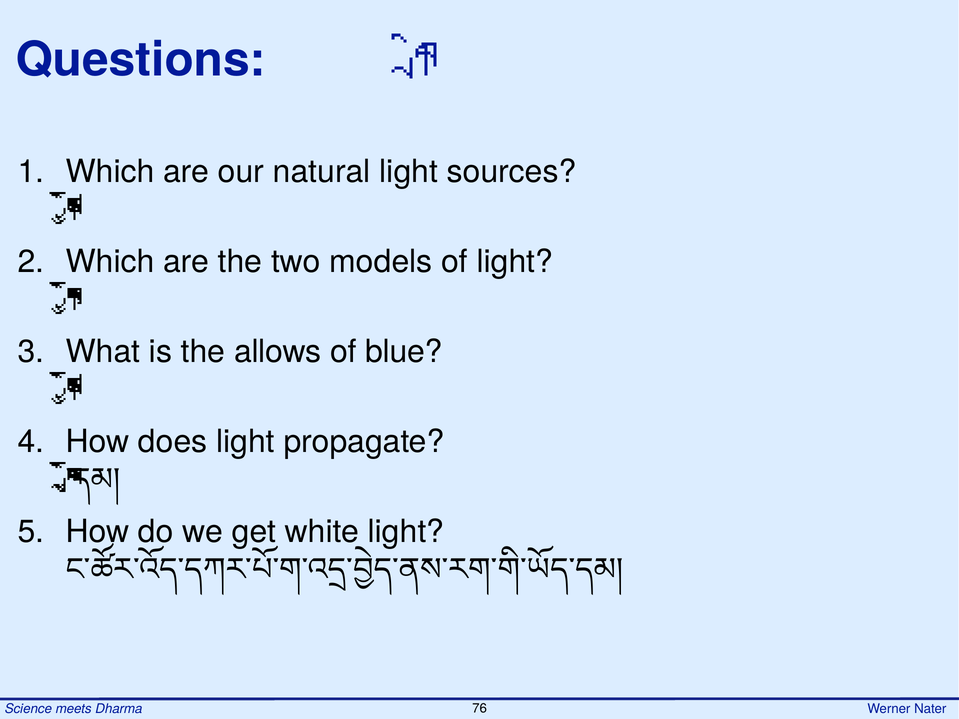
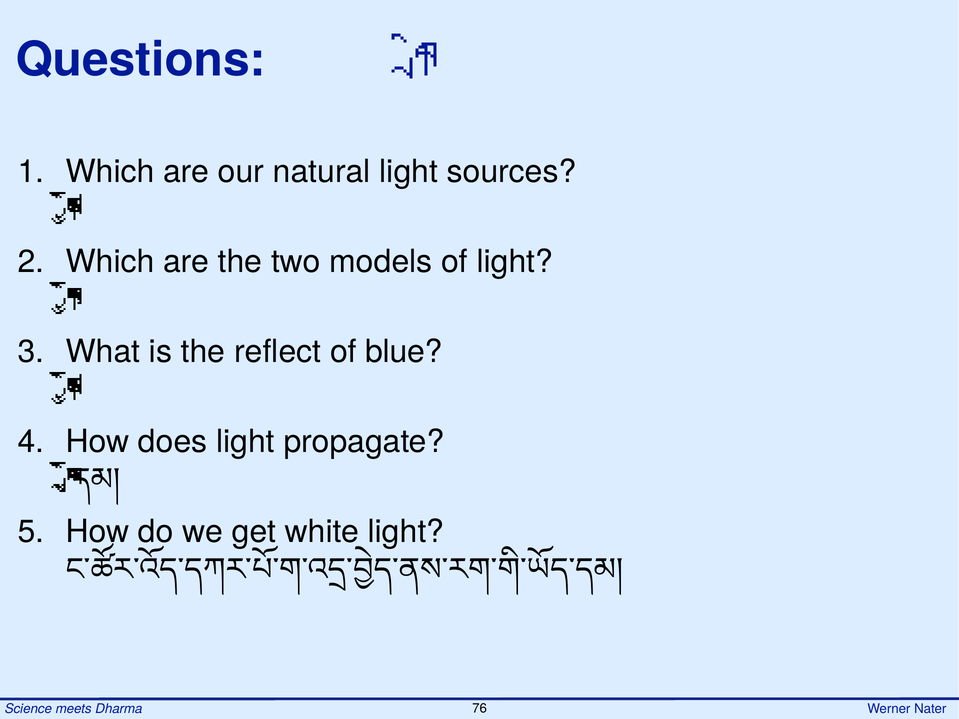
allows: allows -> reflect
